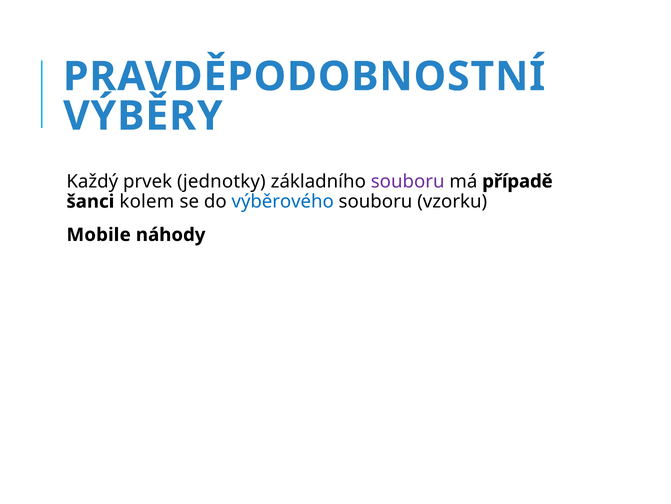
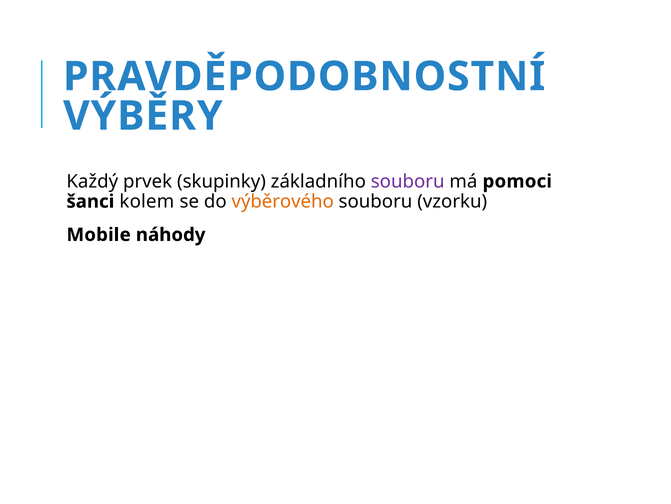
jednotky: jednotky -> skupinky
případě: případě -> pomoci
výběrového colour: blue -> orange
